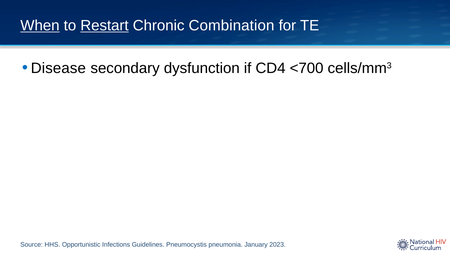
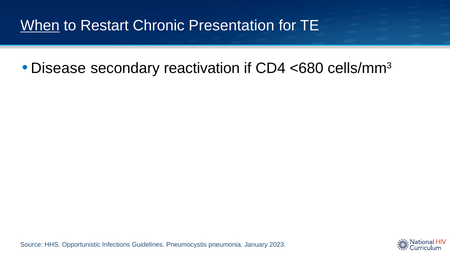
Restart underline: present -> none
Combination: Combination -> Presentation
dysfunction: dysfunction -> reactivation
<700: <700 -> <680
